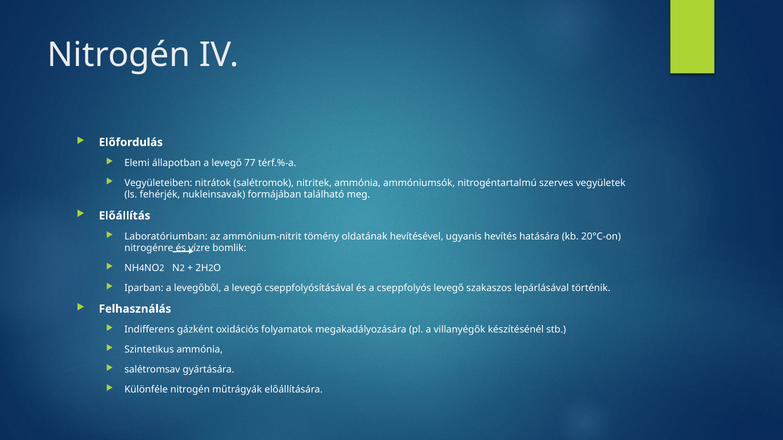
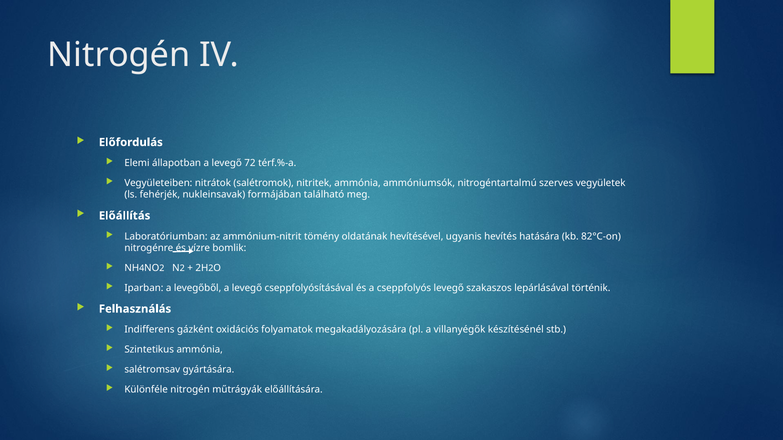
77: 77 -> 72
20°C-on: 20°C-on -> 82°C-on
